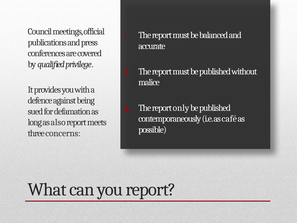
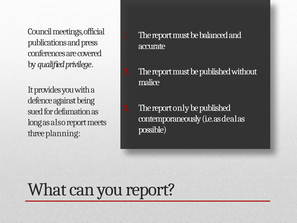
café: café -> deal
concerns: concerns -> planning
